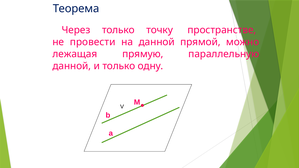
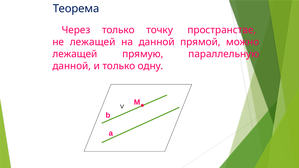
не провести: провести -> лежащей
лежащая at (75, 54): лежащая -> лежащей
